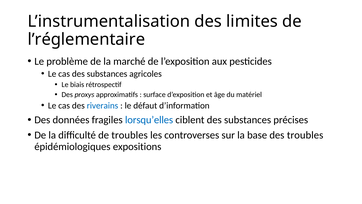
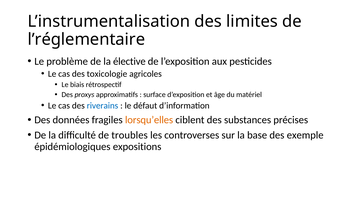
marché: marché -> élective
cas des substances: substances -> toxicologie
lorsqu’elles colour: blue -> orange
des troubles: troubles -> exemple
